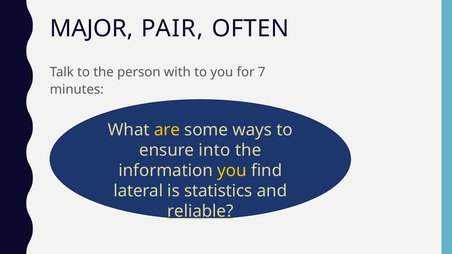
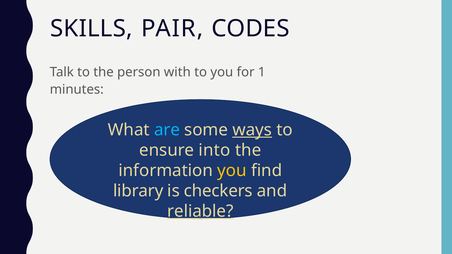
MAJOR: MAJOR -> SKILLS
OFTEN: OFTEN -> CODES
7: 7 -> 1
are colour: yellow -> light blue
ways underline: none -> present
lateral: lateral -> library
statistics: statistics -> checkers
